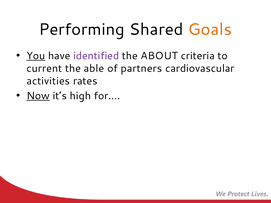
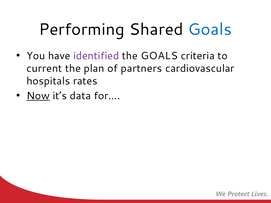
Goals at (210, 29) colour: orange -> blue
You underline: present -> none
the ABOUT: ABOUT -> GOALS
able: able -> plan
activities: activities -> hospitals
high: high -> data
